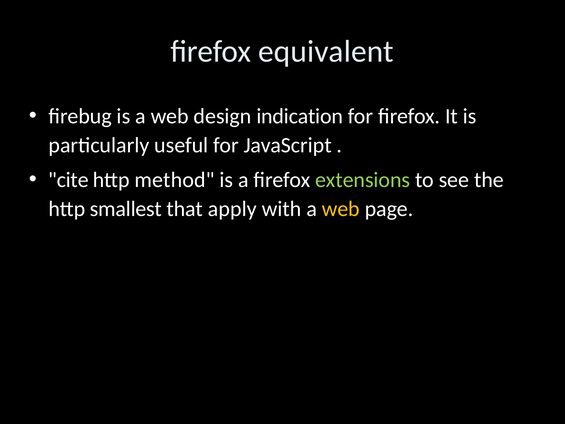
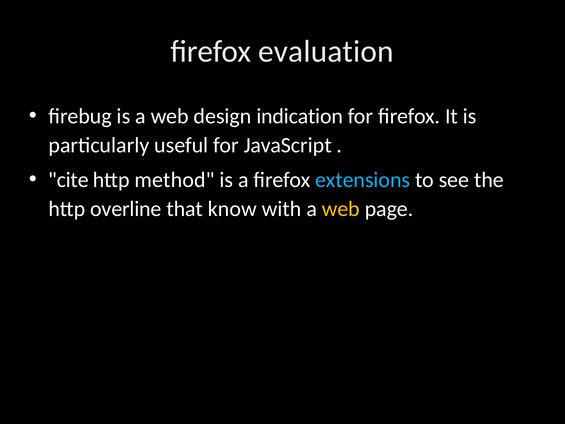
equivalent: equivalent -> evaluation
extensions colour: light green -> light blue
smallest: smallest -> overline
apply: apply -> know
